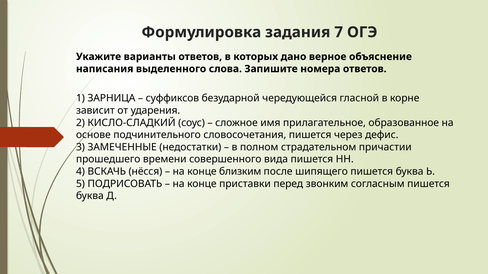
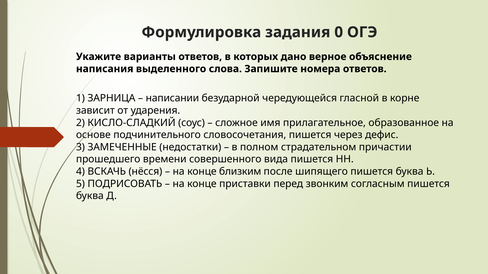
7: 7 -> 0
суффиксов: суффиксов -> написании
